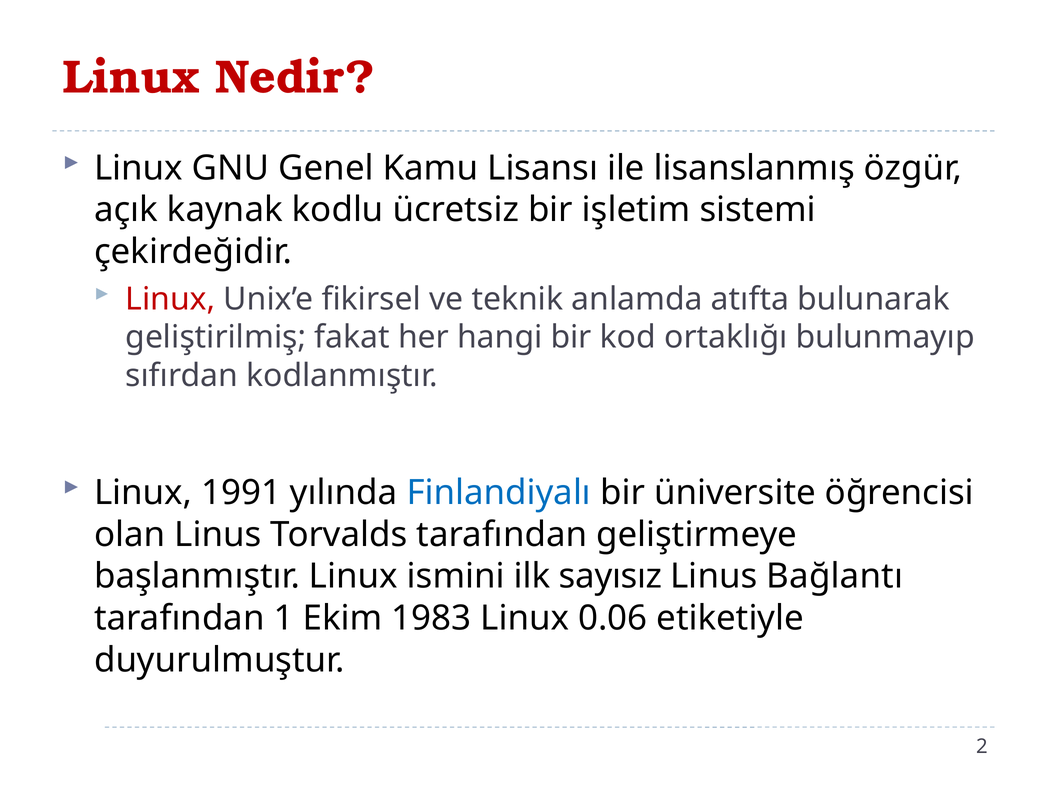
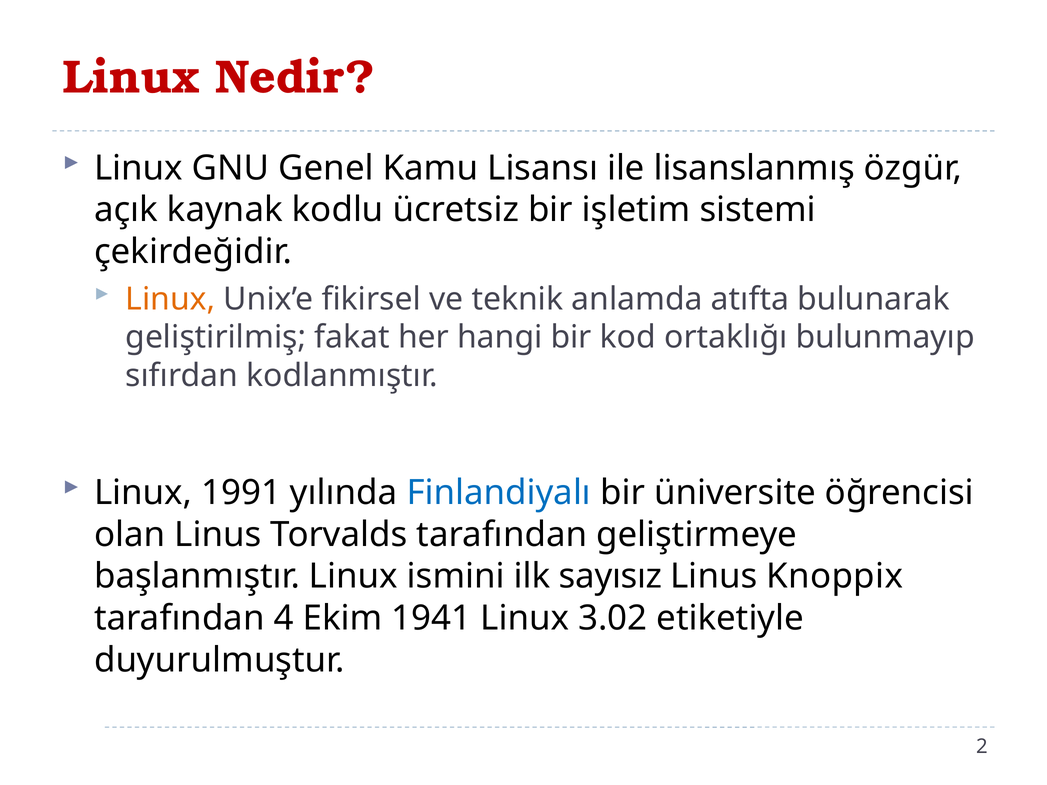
Linux at (170, 299) colour: red -> orange
Bağlantı: Bağlantı -> Knoppix
1: 1 -> 4
1983: 1983 -> 1941
0.06: 0.06 -> 3.02
